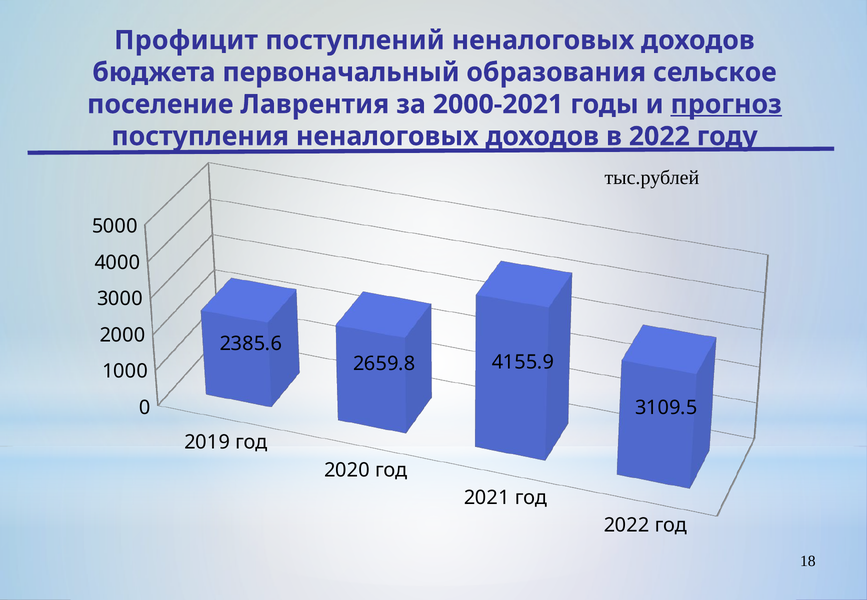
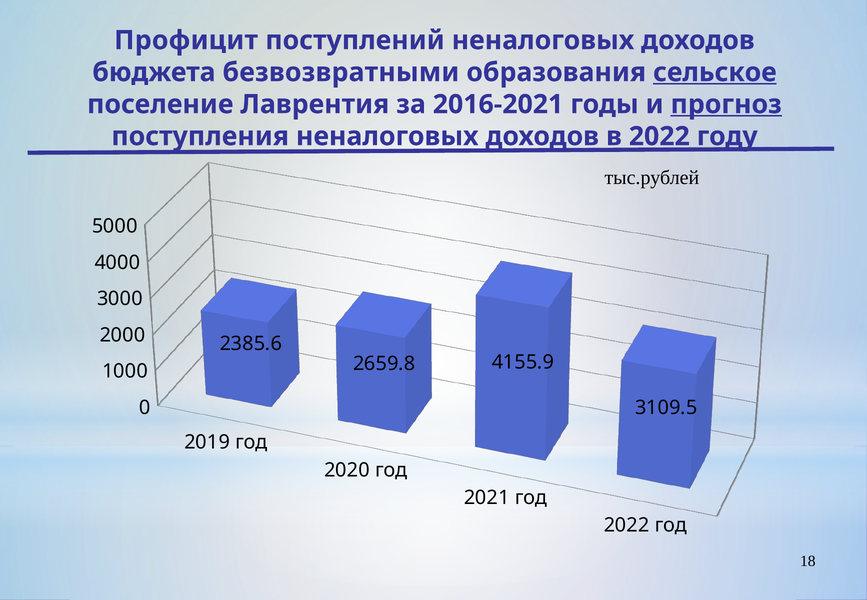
первоначальный: первоначальный -> безвозвратными
сельское underline: none -> present
2000-2021: 2000-2021 -> 2016-2021
